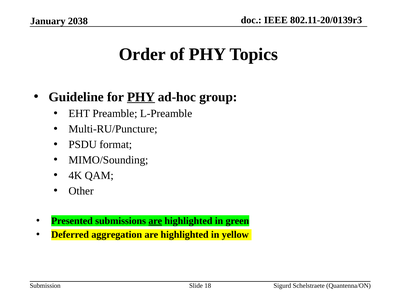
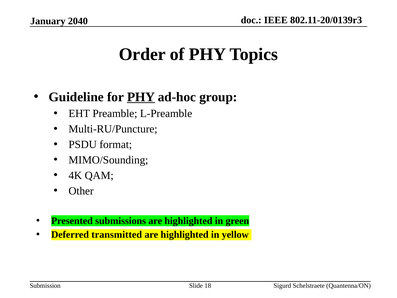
2038: 2038 -> 2040
are at (155, 221) underline: present -> none
aggregation: aggregation -> transmitted
